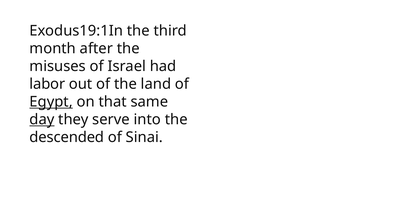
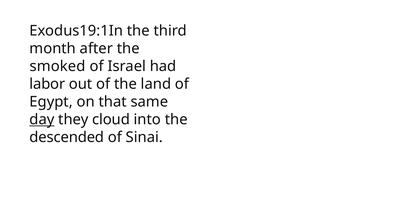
misuses: misuses -> smoked
Egypt underline: present -> none
serve: serve -> cloud
